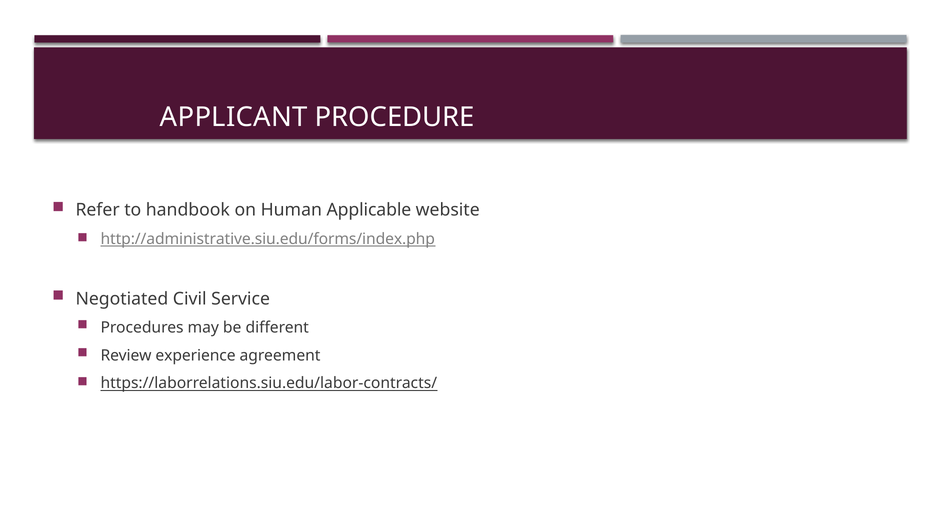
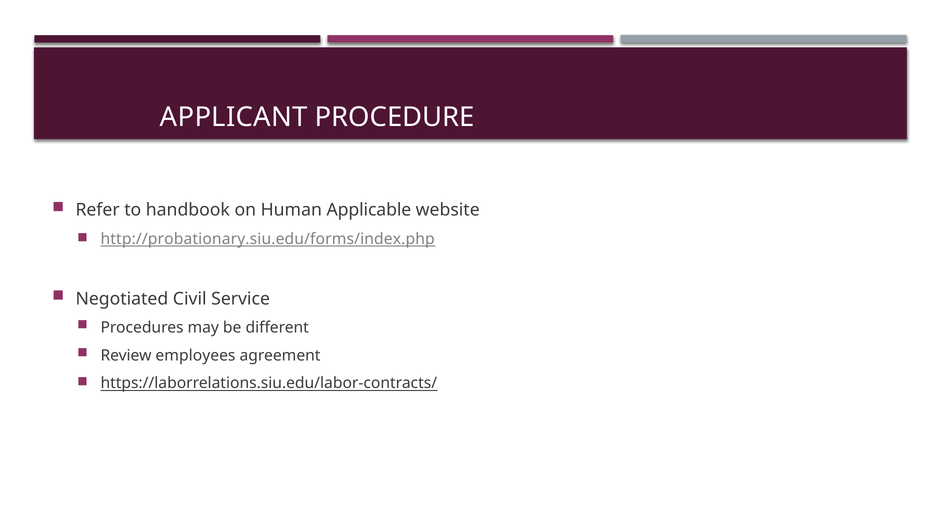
http://administrative.siu.edu/forms/index.php: http://administrative.siu.edu/forms/index.php -> http://probationary.siu.edu/forms/index.php
experience: experience -> employees
